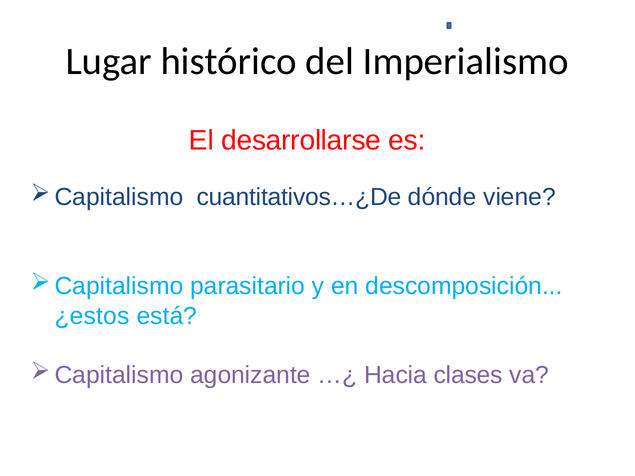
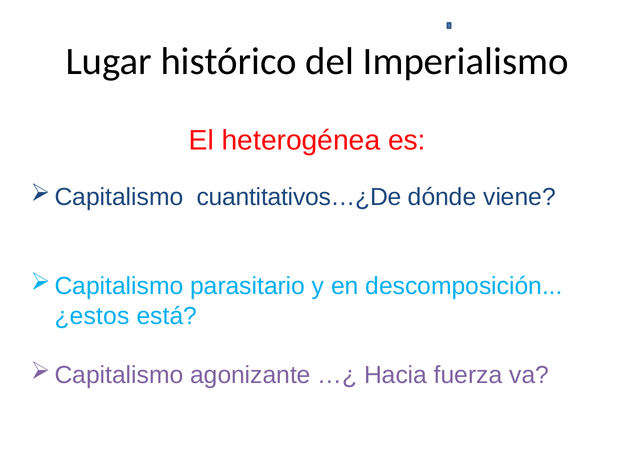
desarrollarse: desarrollarse -> heterogénea
clases: clases -> fuerza
